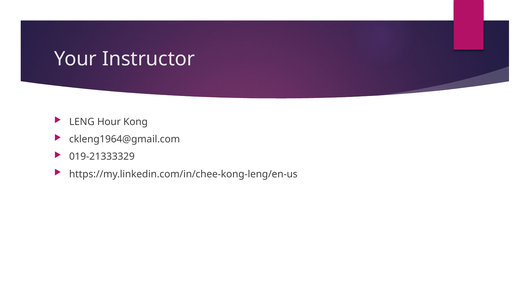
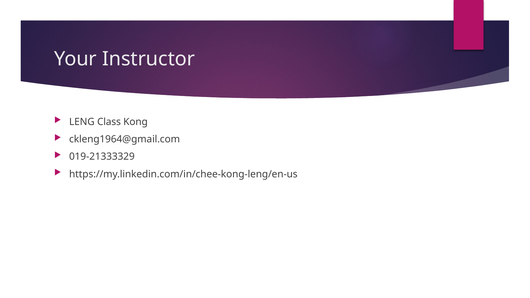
Hour: Hour -> Class
